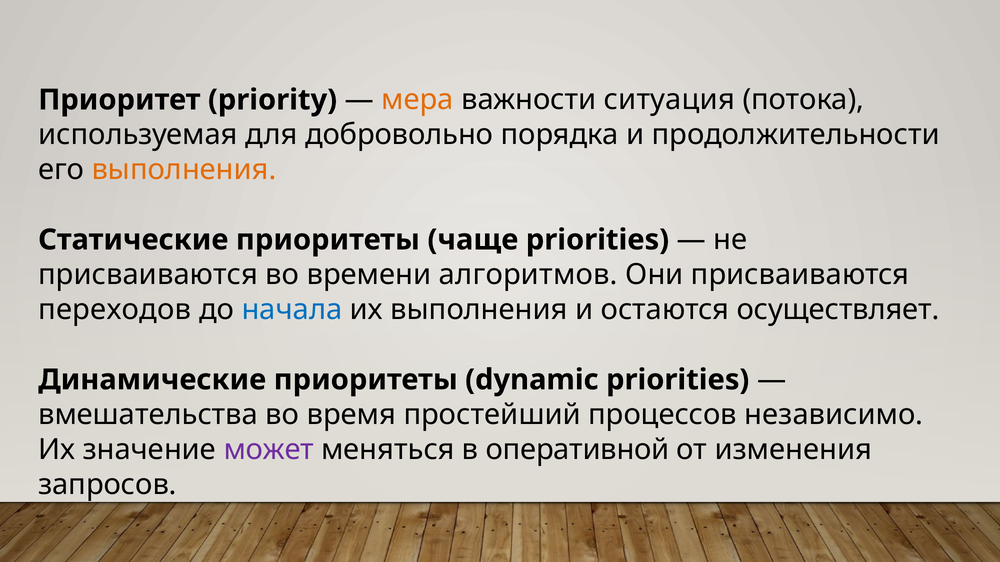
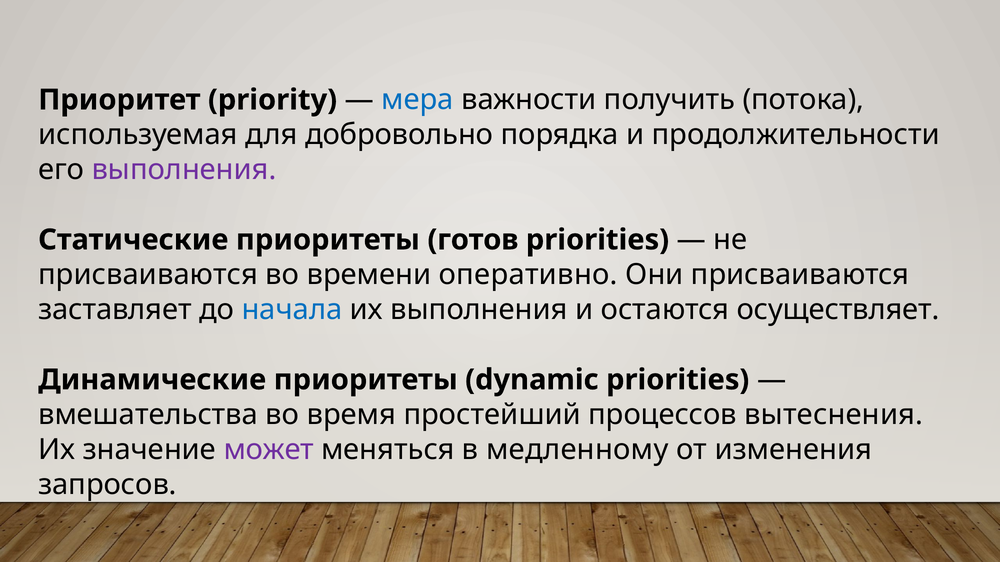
мера colour: orange -> blue
ситуация: ситуация -> получить
выполнения at (184, 170) colour: orange -> purple
чаще: чаще -> готов
алгоритмов: алгоритмов -> оперативно
переходов: переходов -> заставляет
независимо: независимо -> вытеснения
оперативной: оперативной -> медленному
